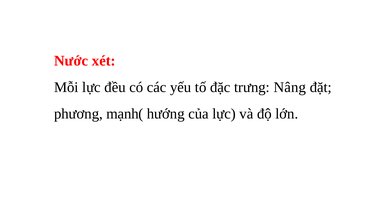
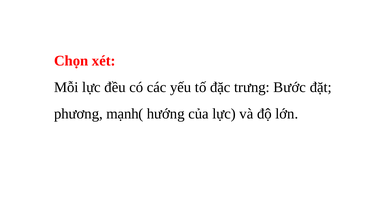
Nước: Nước -> Chọn
Nâng: Nâng -> Bước
